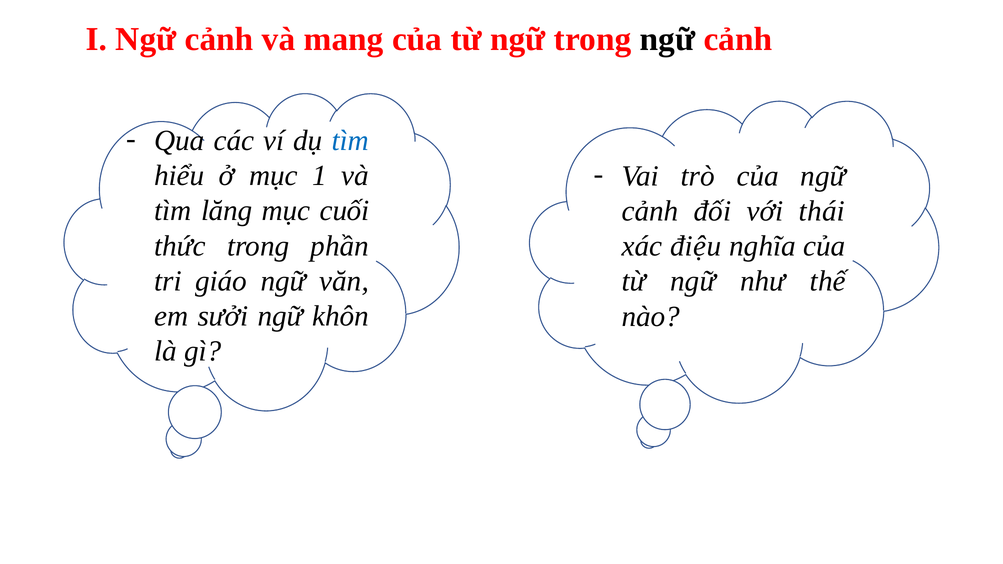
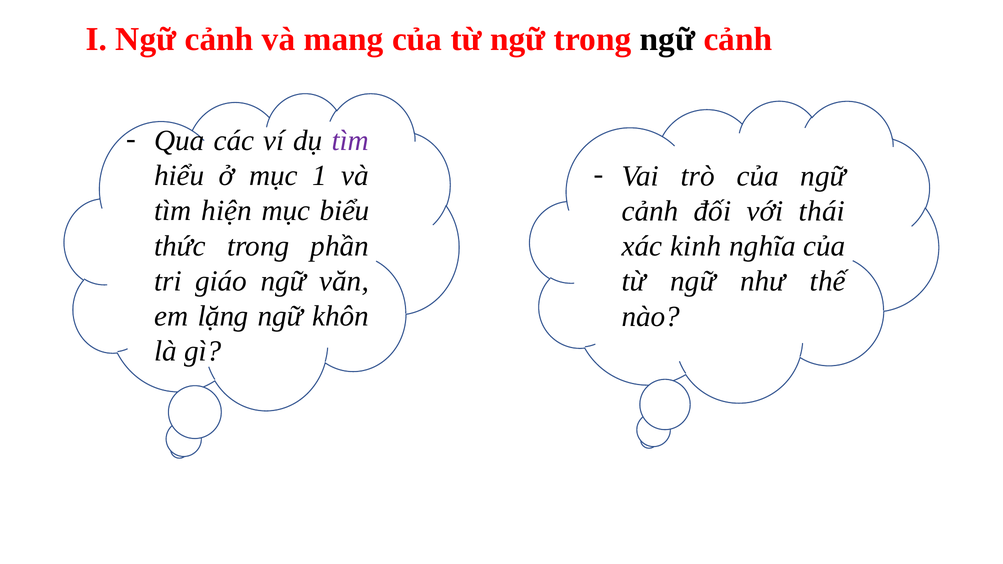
tìm at (350, 141) colour: blue -> purple
lăng: lăng -> hiện
cuối: cuối -> biểu
điệu: điệu -> kinh
sưởi: sưởi -> lặng
